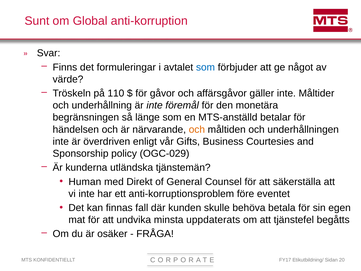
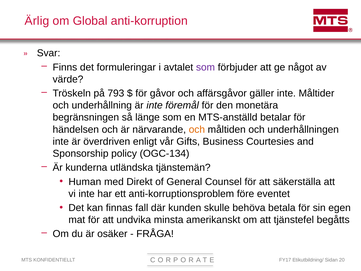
Sunt: Sunt -> Ärlig
som at (205, 67) colour: blue -> purple
110: 110 -> 793
OGC-029: OGC-029 -> OGC-134
uppdaterats: uppdaterats -> amerikanskt
